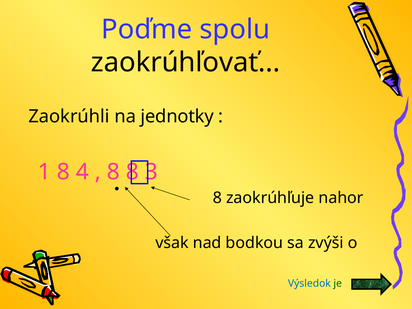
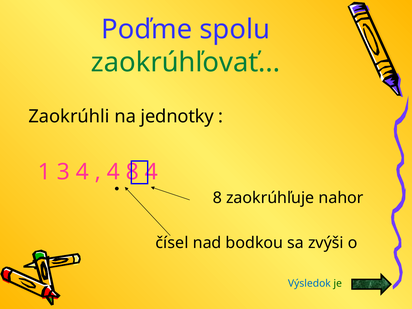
zaokrúhľovať colour: black -> green
1 8: 8 -> 3
8 at (113, 172): 8 -> 4
8 3: 3 -> 4
však: však -> čísel
